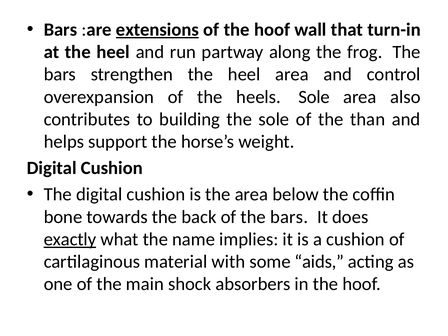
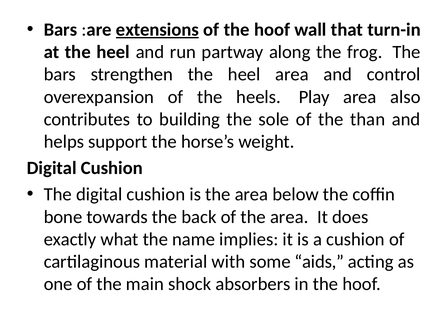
heels Sole: Sole -> Play
of the bars: bars -> area
exactly underline: present -> none
